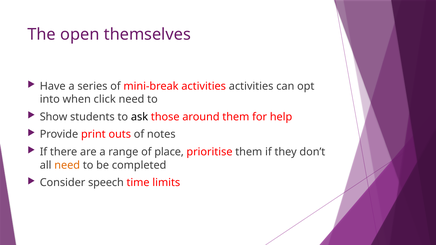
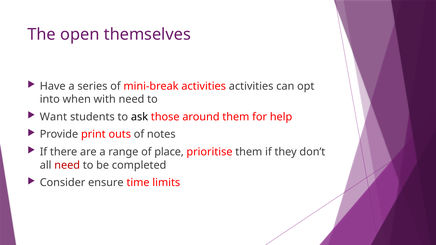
click: click -> with
Show: Show -> Want
need at (67, 165) colour: orange -> red
speech: speech -> ensure
